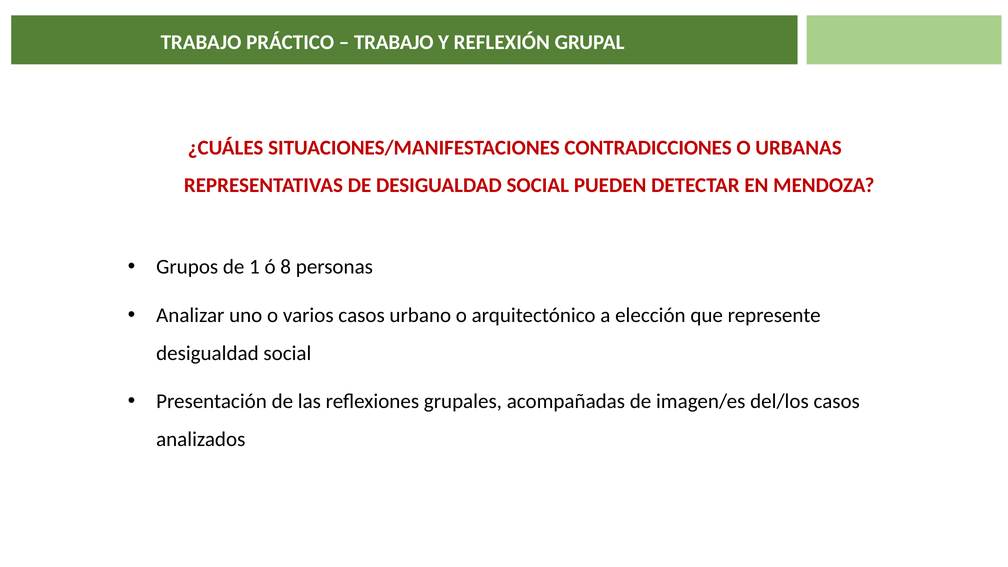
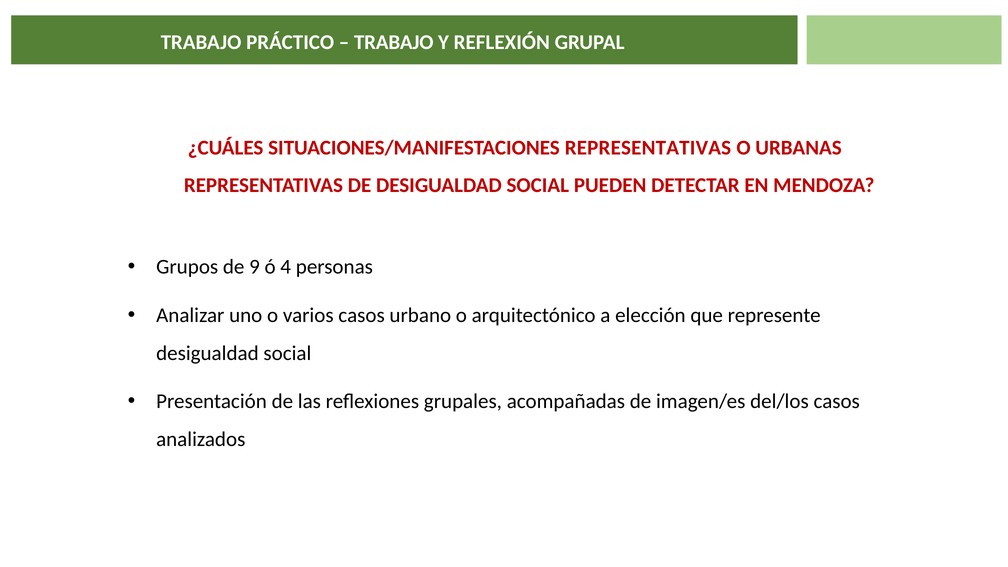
SITUACIONES/MANIFESTACIONES CONTRADICCIONES: CONTRADICCIONES -> REPRESENTATIVAS
1: 1 -> 9
8: 8 -> 4
